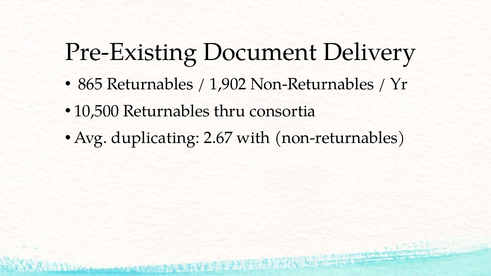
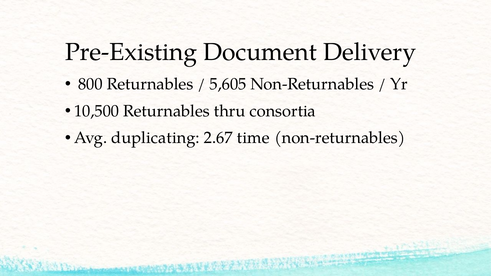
865: 865 -> 800
1,902: 1,902 -> 5,605
with: with -> time
